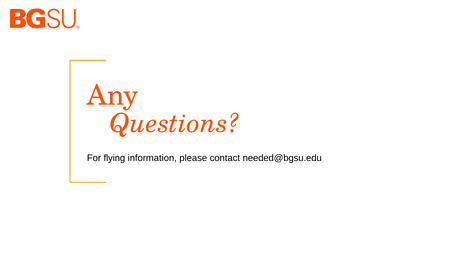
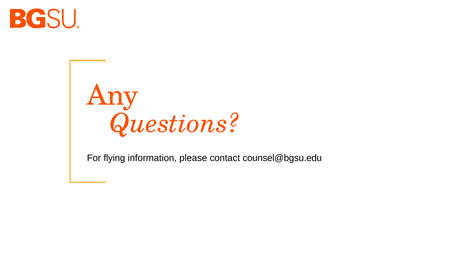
needed@bgsu.edu: needed@bgsu.edu -> counsel@bgsu.edu
